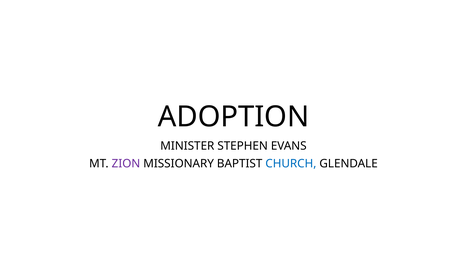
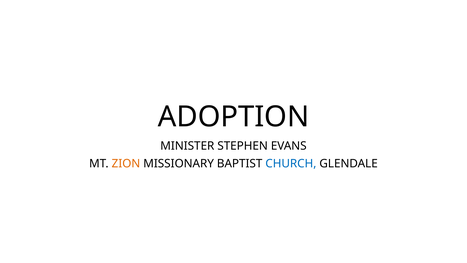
ZION colour: purple -> orange
